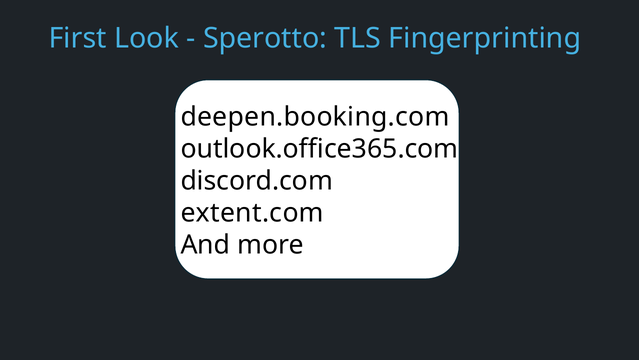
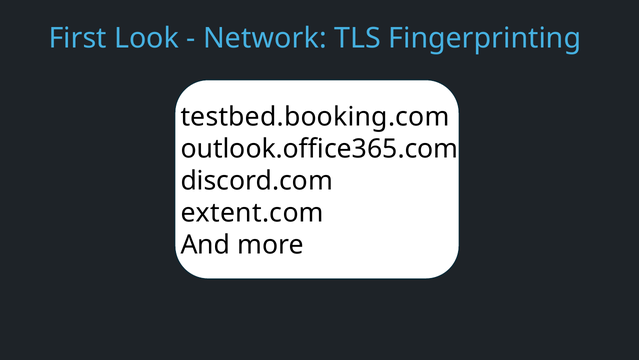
Sperotto: Sperotto -> Network
deepen.booking.com: deepen.booking.com -> testbed.booking.com
